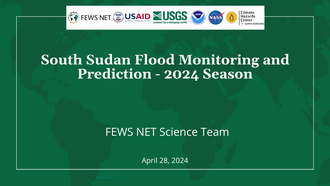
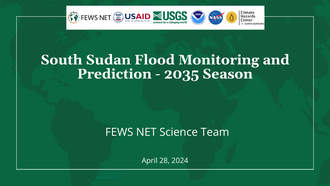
2024 at (182, 74): 2024 -> 2035
